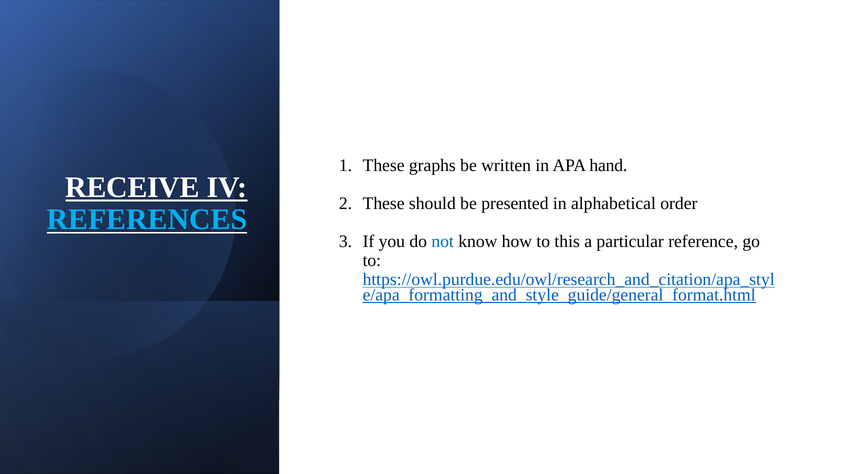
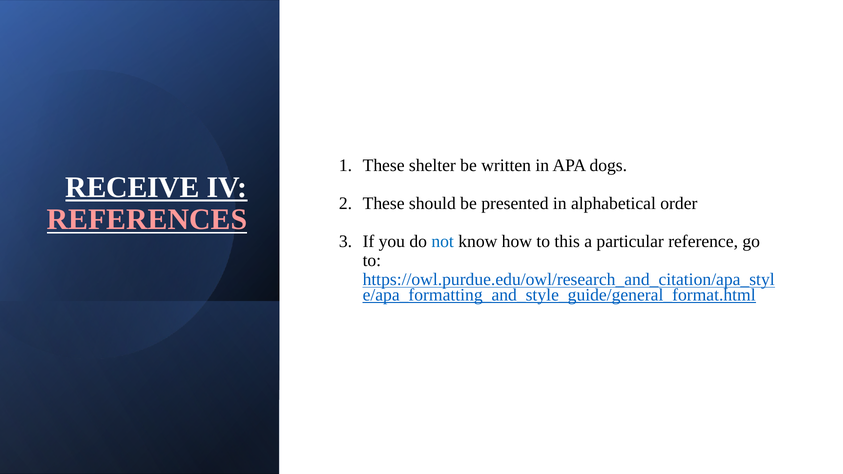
graphs: graphs -> shelter
hand: hand -> dogs
REFERENCES colour: light blue -> pink
